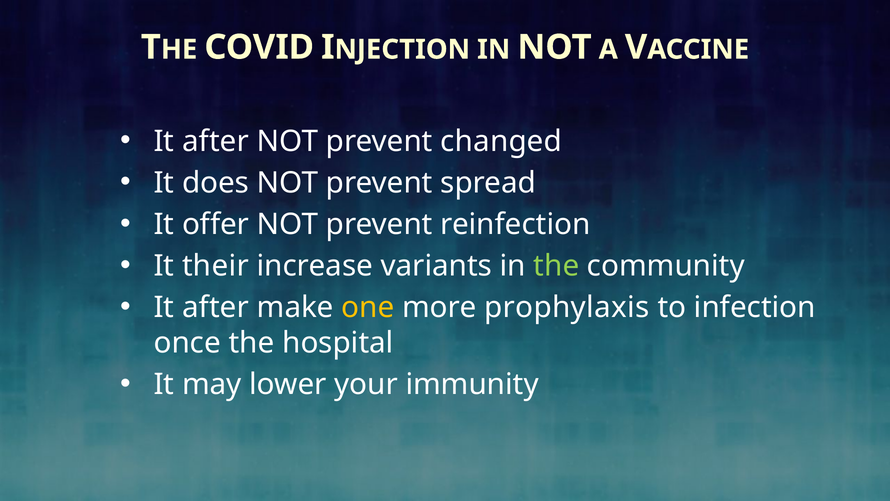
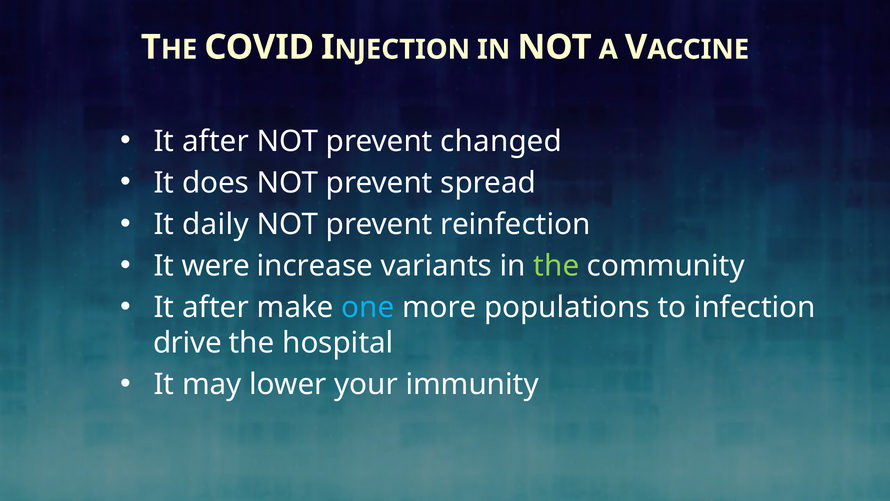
offer: offer -> daily
their: their -> were
one colour: yellow -> light blue
prophylaxis: prophylaxis -> populations
once: once -> drive
